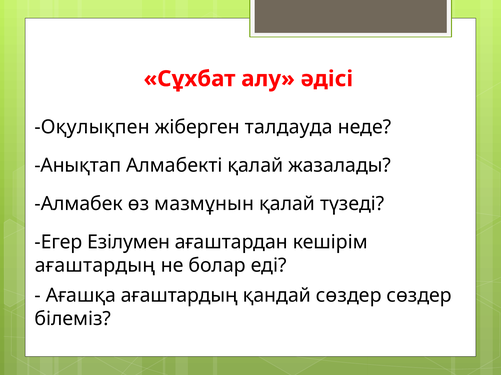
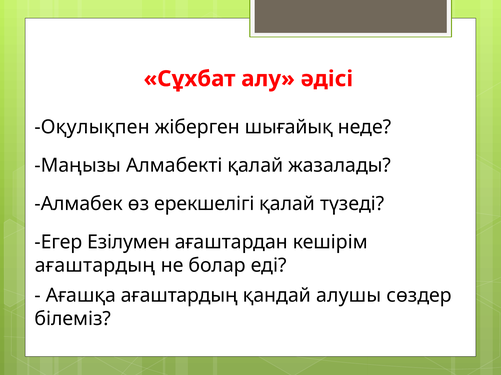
талдауда: талдауда -> шығайық
Анықтап: Анықтап -> Маңызы
мазмұнын: мазмұнын -> ерекшелігі
қандай сөздер: сөздер -> алушы
